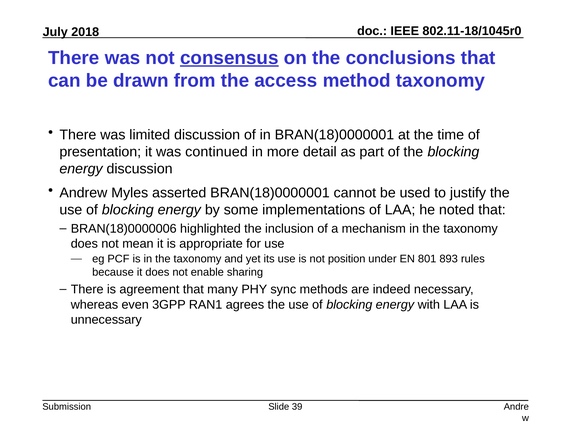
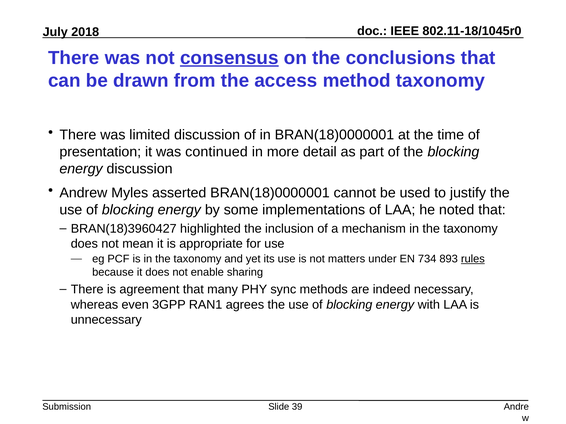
BRAN(18)0000006: BRAN(18)0000006 -> BRAN(18)3960427
position: position -> matters
801: 801 -> 734
rules underline: none -> present
